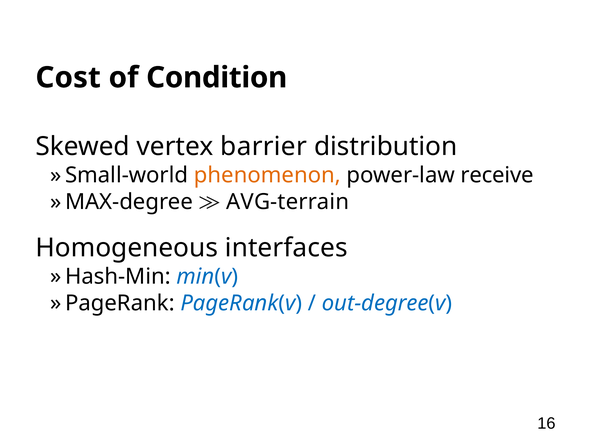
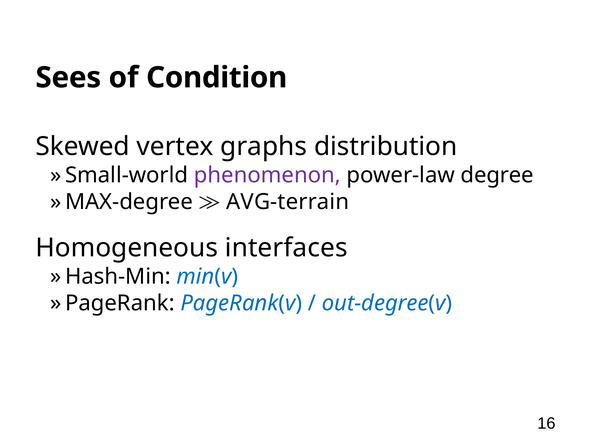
Cost: Cost -> Sees
barrier: barrier -> graphs
phenomenon colour: orange -> purple
receive: receive -> degree
